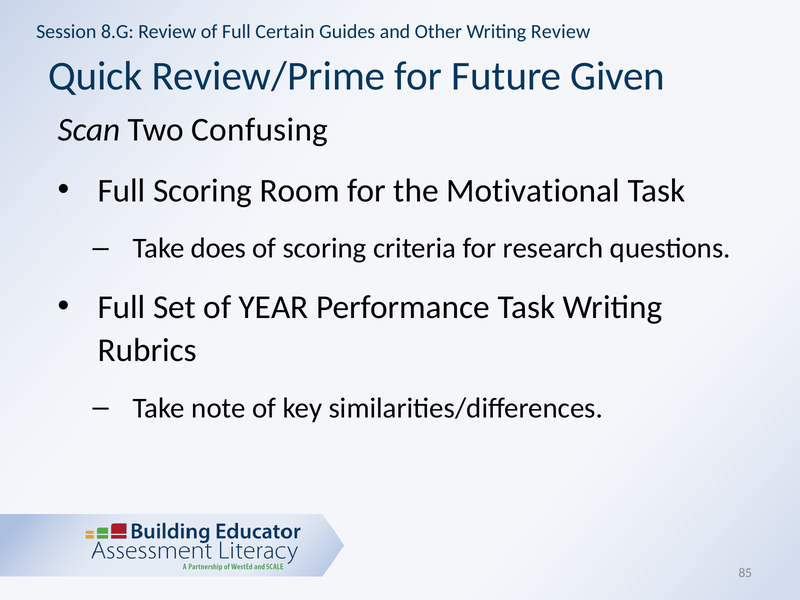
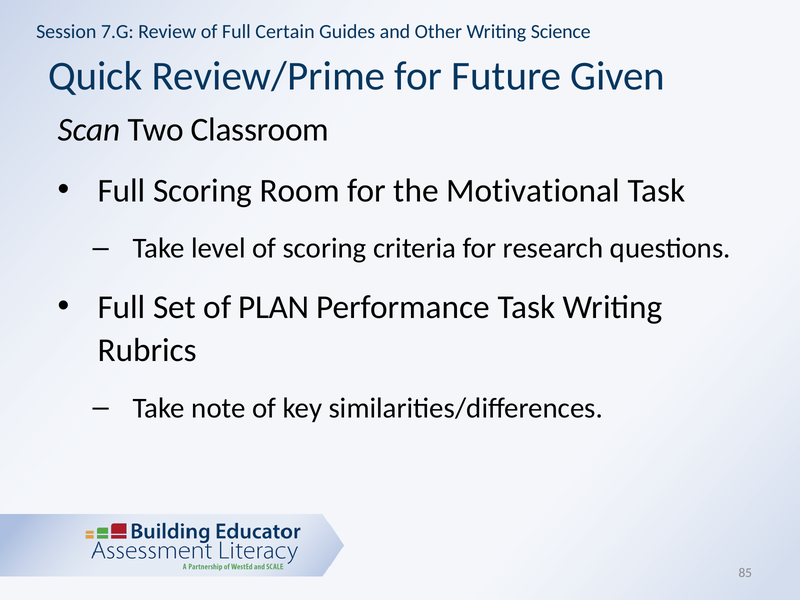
8.G: 8.G -> 7.G
Writing Review: Review -> Science
Confusing: Confusing -> Classroom
does: does -> level
YEAR: YEAR -> PLAN
